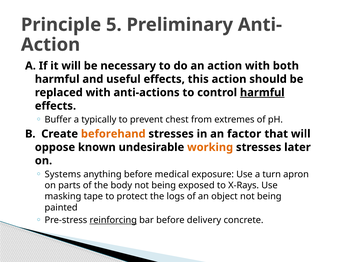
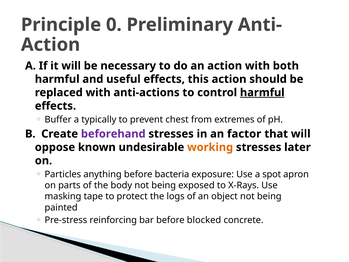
5: 5 -> 0
beforehand colour: orange -> purple
Systems: Systems -> Particles
medical: medical -> bacteria
turn: turn -> spot
reinforcing underline: present -> none
delivery: delivery -> blocked
